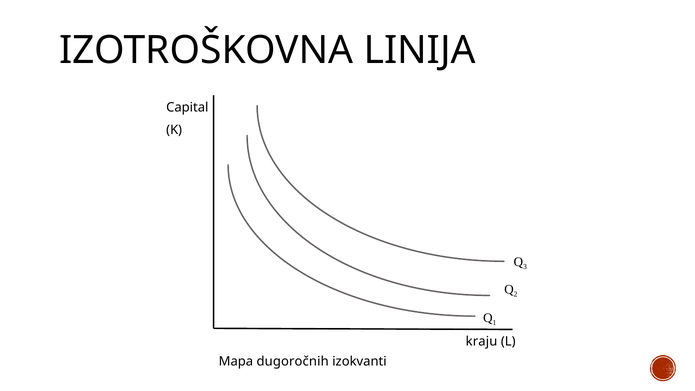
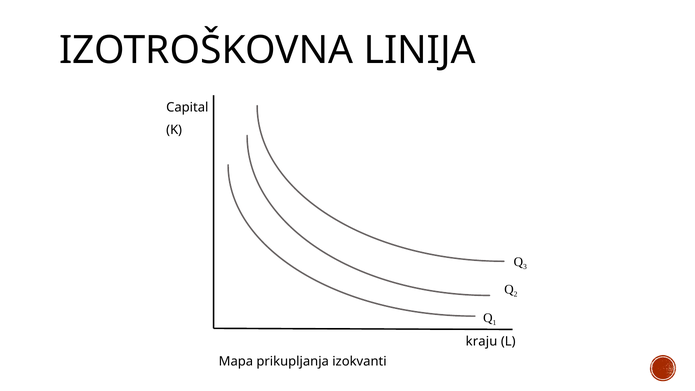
dugoročnih: dugoročnih -> prikupljanja
